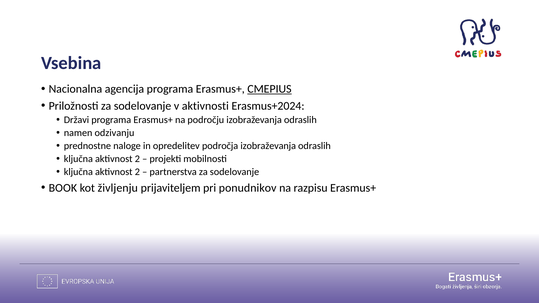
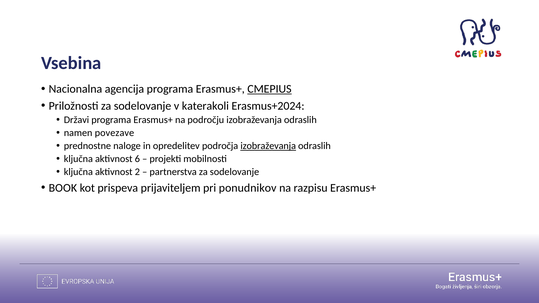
aktivnosti: aktivnosti -> katerakoli
odzivanju: odzivanju -> povezave
izobraževanja at (268, 146) underline: none -> present
2 at (137, 159): 2 -> 6
življenju: življenju -> prispeva
